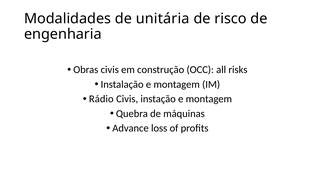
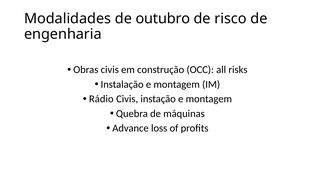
unitária: unitária -> outubro
